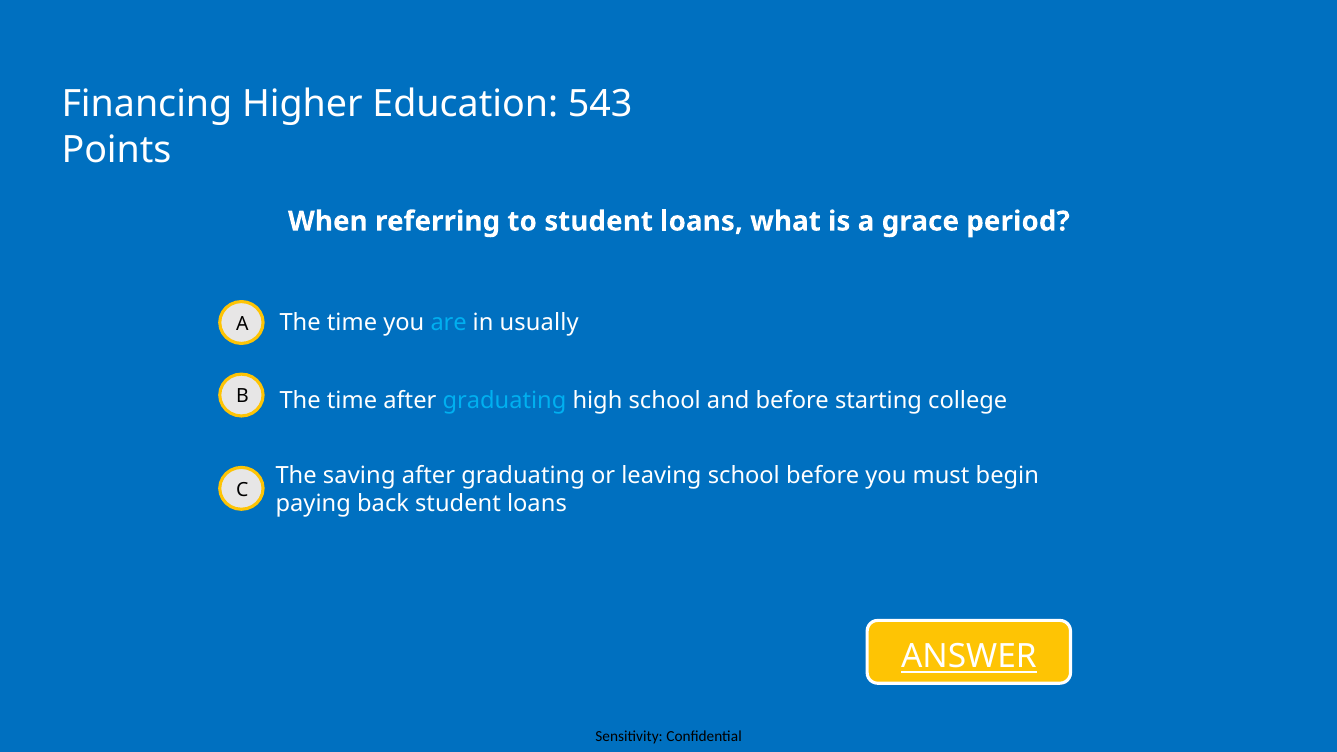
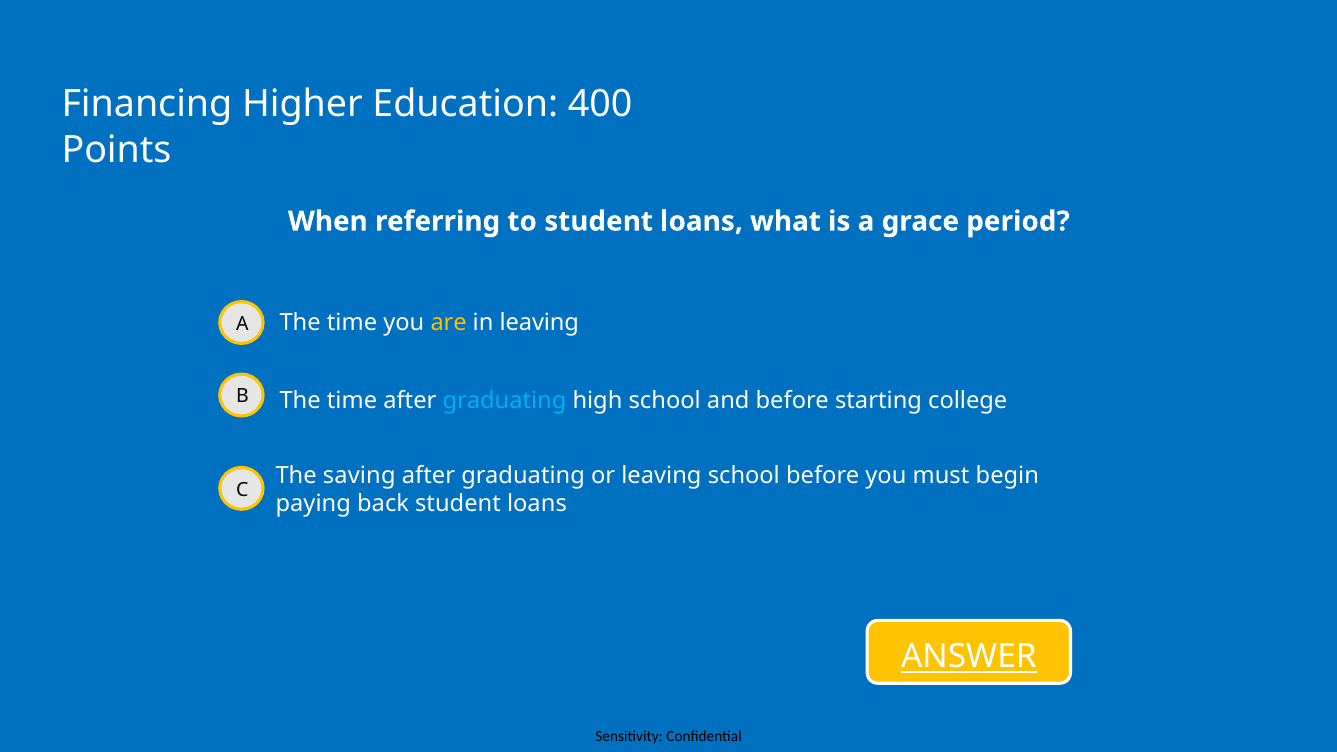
543: 543 -> 400
are colour: light blue -> yellow
in usually: usually -> leaving
